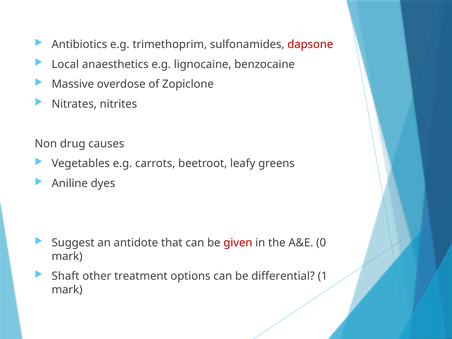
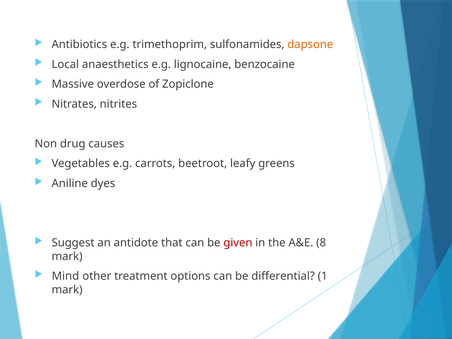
dapsone colour: red -> orange
0: 0 -> 8
Shaft: Shaft -> Mind
